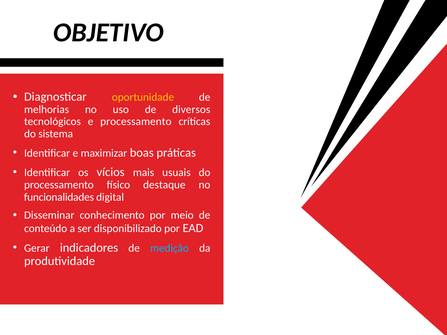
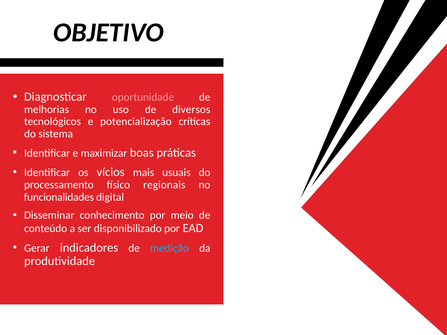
oportunidade colour: yellow -> pink
e processamento: processamento -> potencialização
destaque: destaque -> regionais
